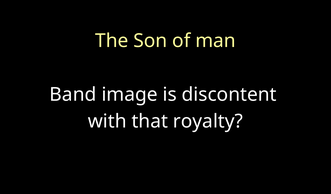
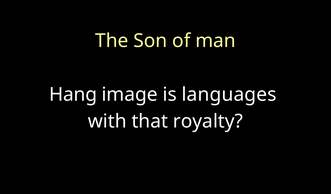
Band: Band -> Hang
discontent: discontent -> languages
